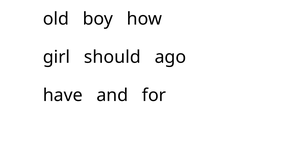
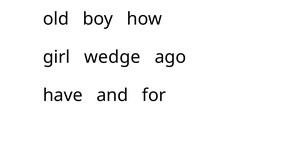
should: should -> wedge
